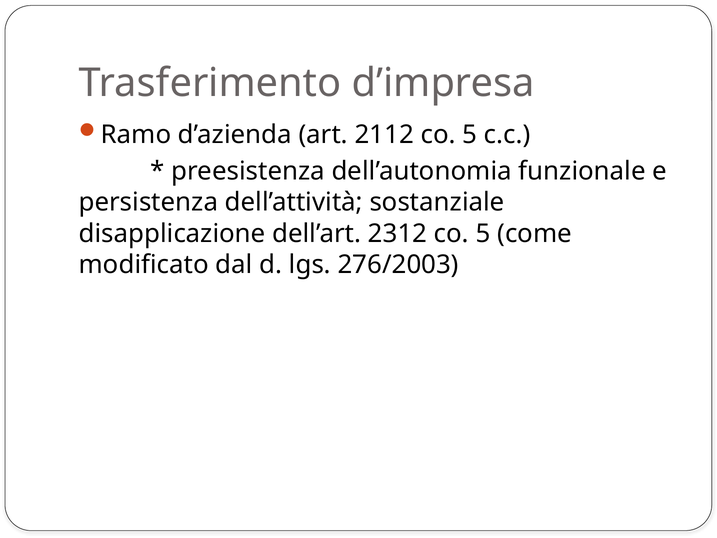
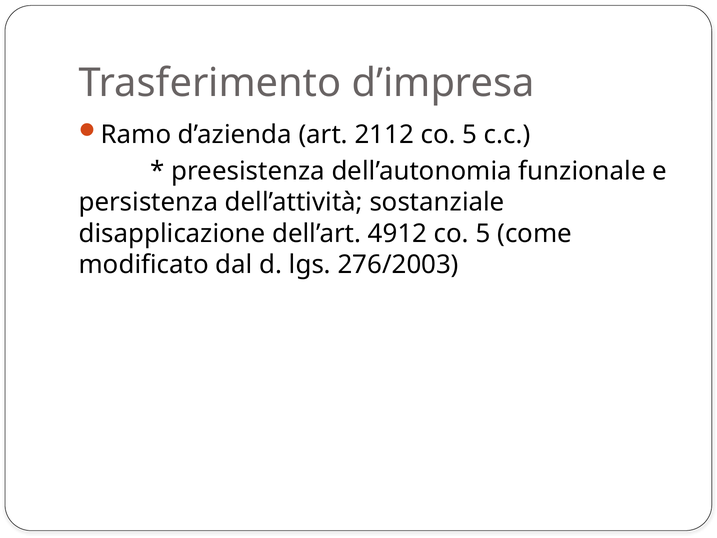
2312: 2312 -> 4912
